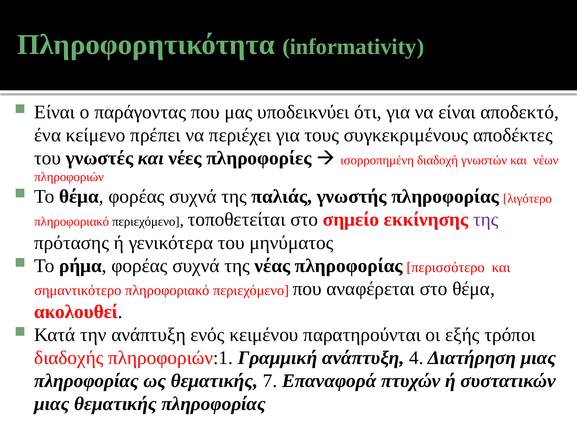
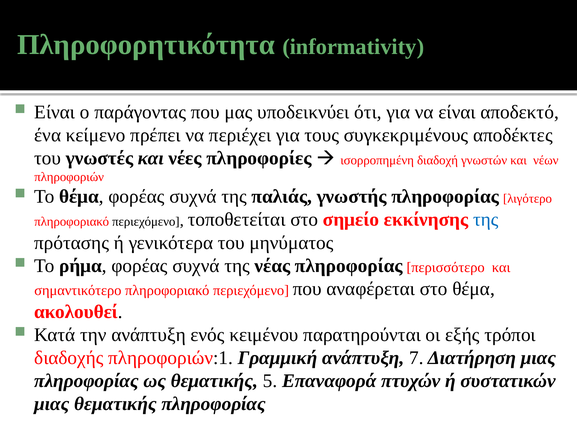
της at (486, 220) colour: purple -> blue
4: 4 -> 7
7: 7 -> 5
